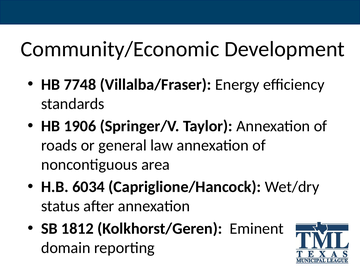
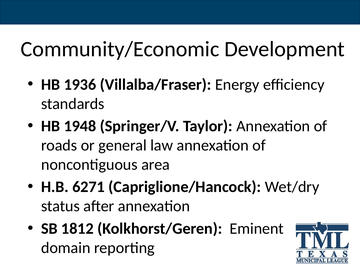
7748: 7748 -> 1936
1906: 1906 -> 1948
6034: 6034 -> 6271
